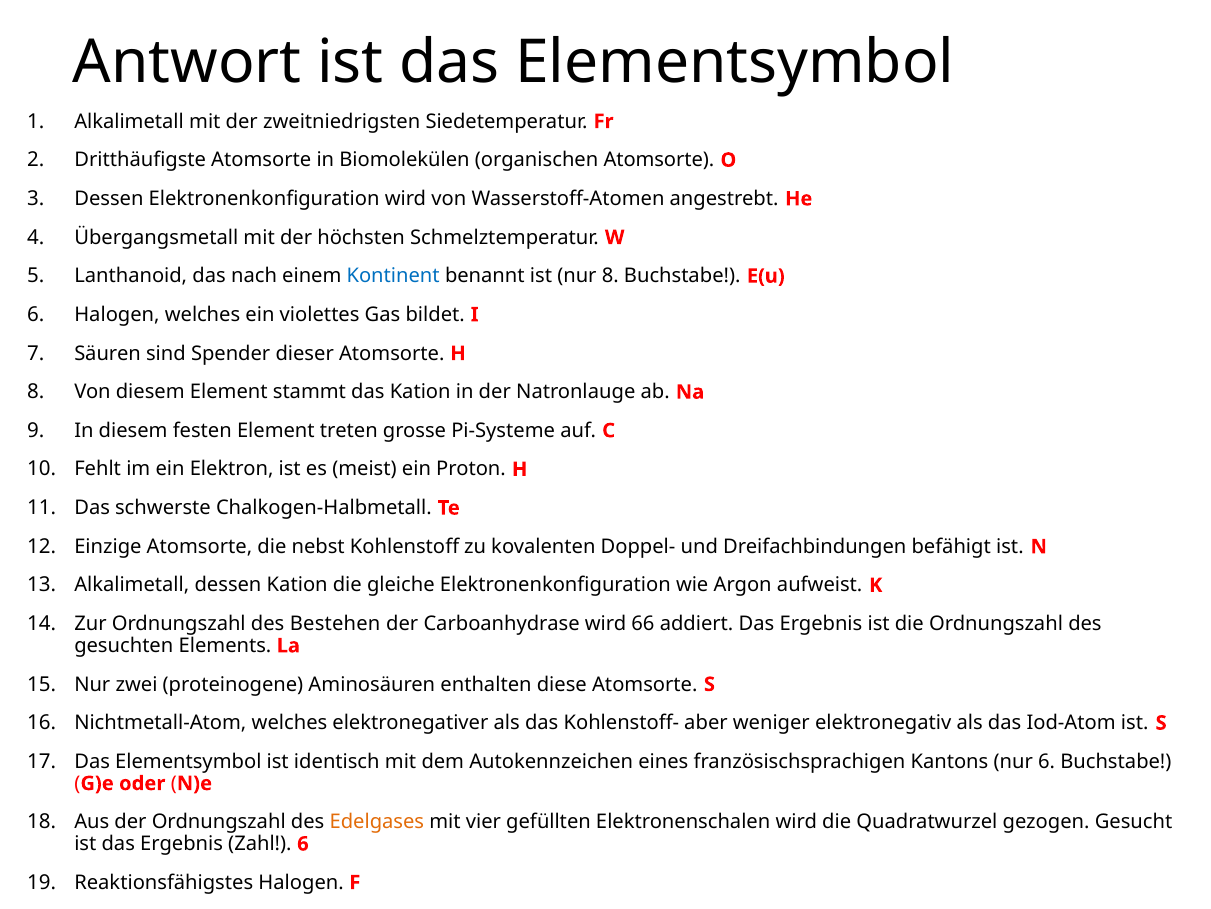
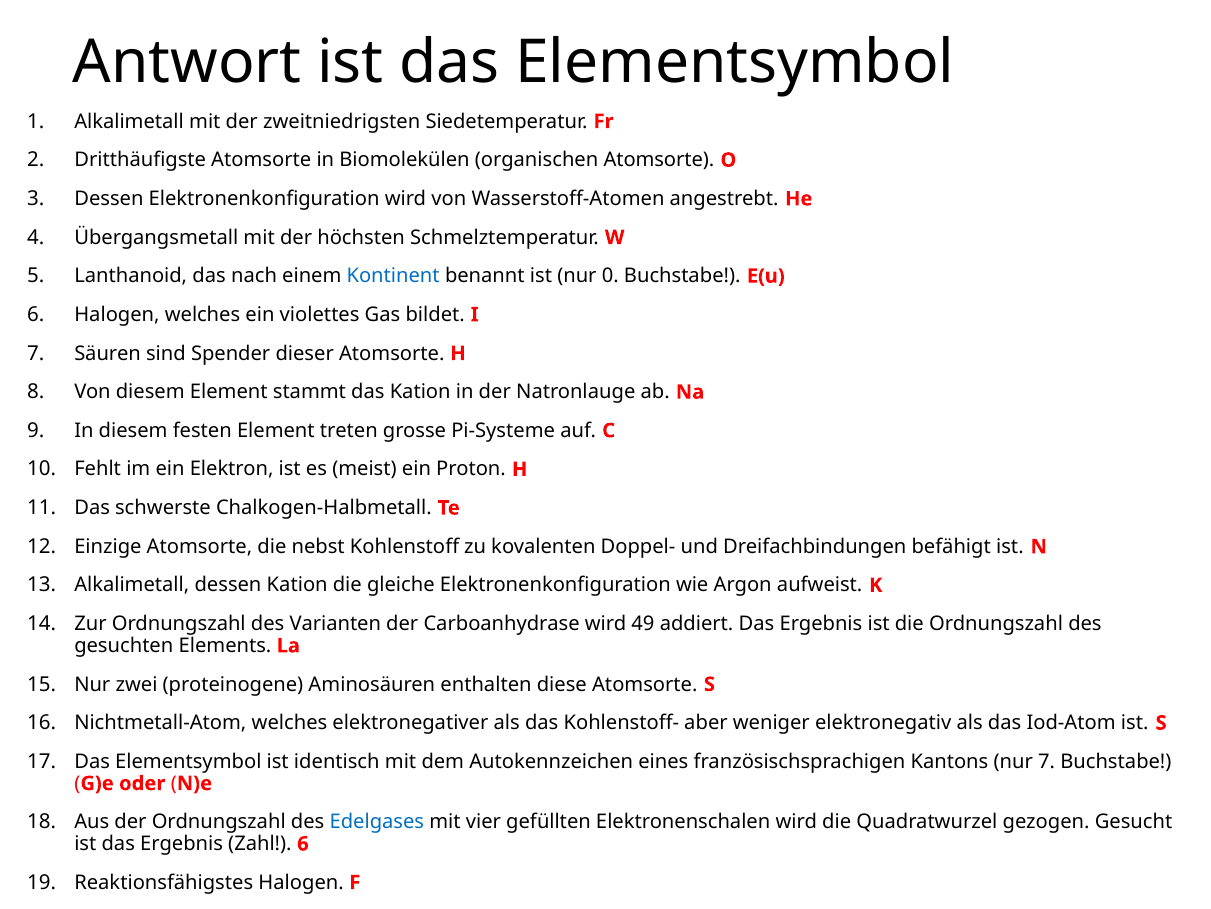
nur 8: 8 -> 0
Bestehen: Bestehen -> Varianten
66: 66 -> 49
nur 6: 6 -> 7
Edelgases colour: orange -> blue
